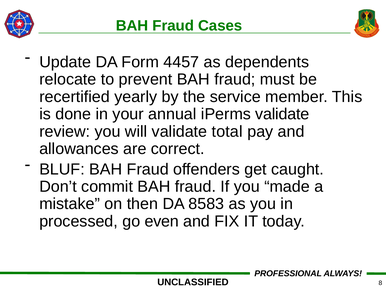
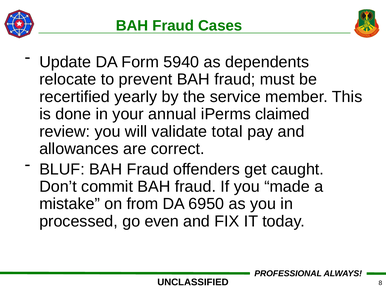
4457: 4457 -> 5940
iPerms validate: validate -> claimed
then: then -> from
8583: 8583 -> 6950
